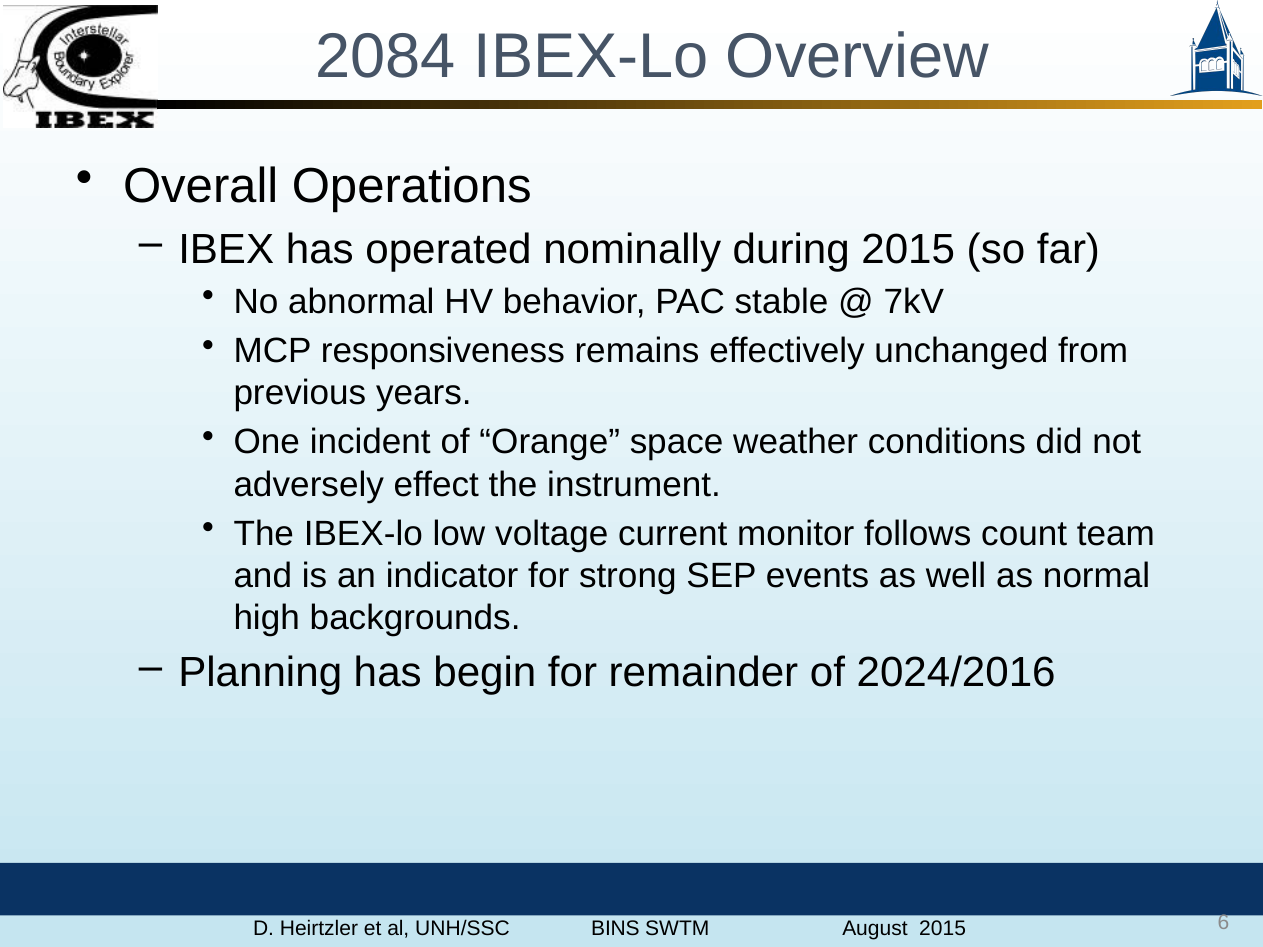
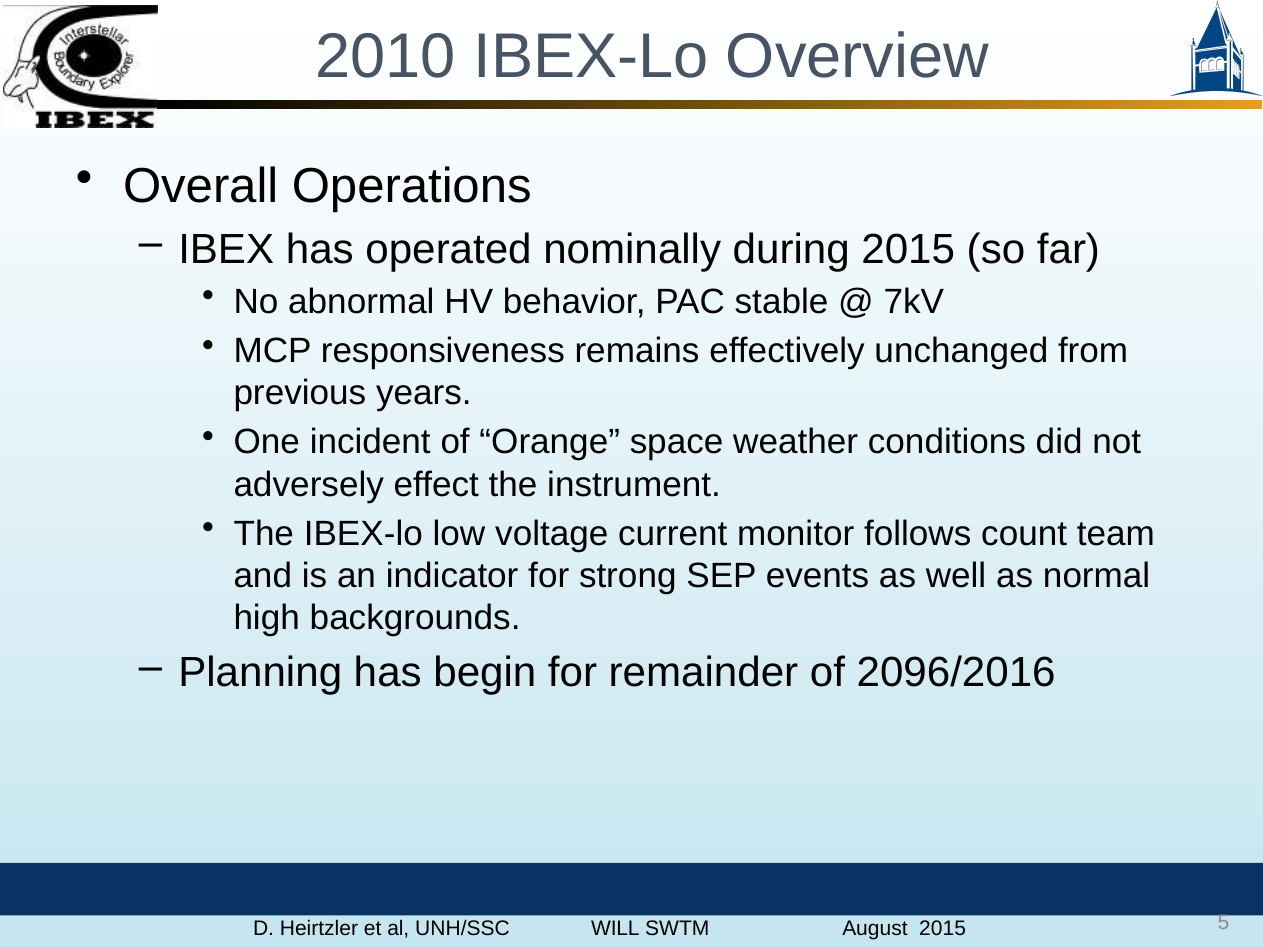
2084: 2084 -> 2010
2024/2016: 2024/2016 -> 2096/2016
BINS: BINS -> WILL
6: 6 -> 5
